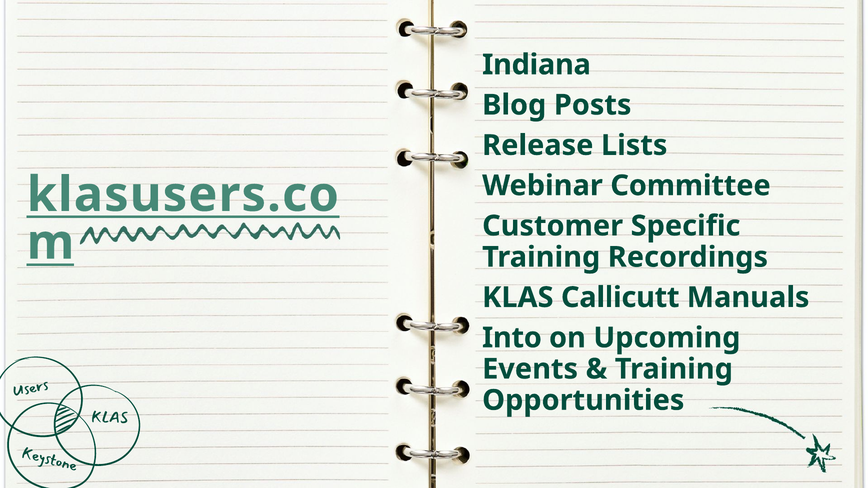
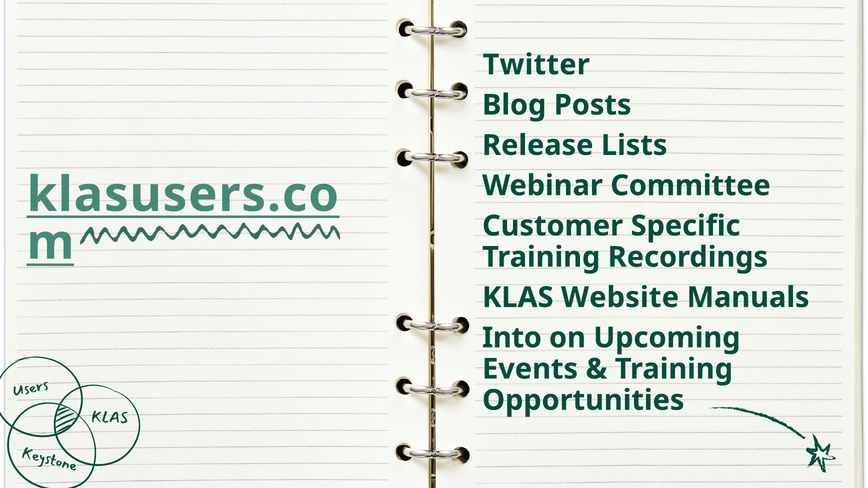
Indiana: Indiana -> Twitter
Callicutt: Callicutt -> Website
